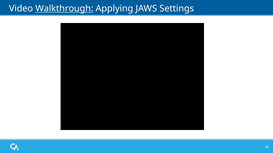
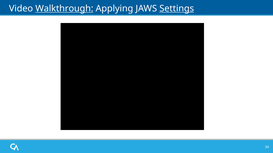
Settings underline: none -> present
